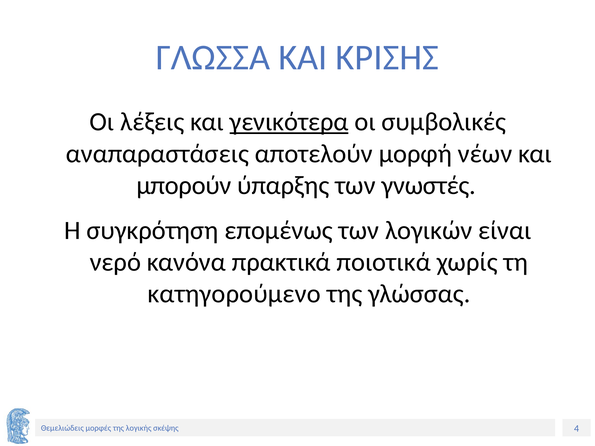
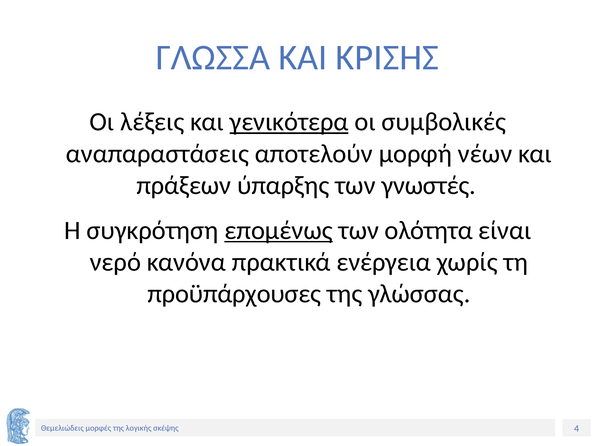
μπορούν: μπορούν -> πράξεων
επομένως underline: none -> present
λογικών: λογικών -> ολότητα
ποιοτικά: ποιοτικά -> ενέργεια
κατηγορούμενο: κατηγορούμενο -> προϋπάρχουσες
